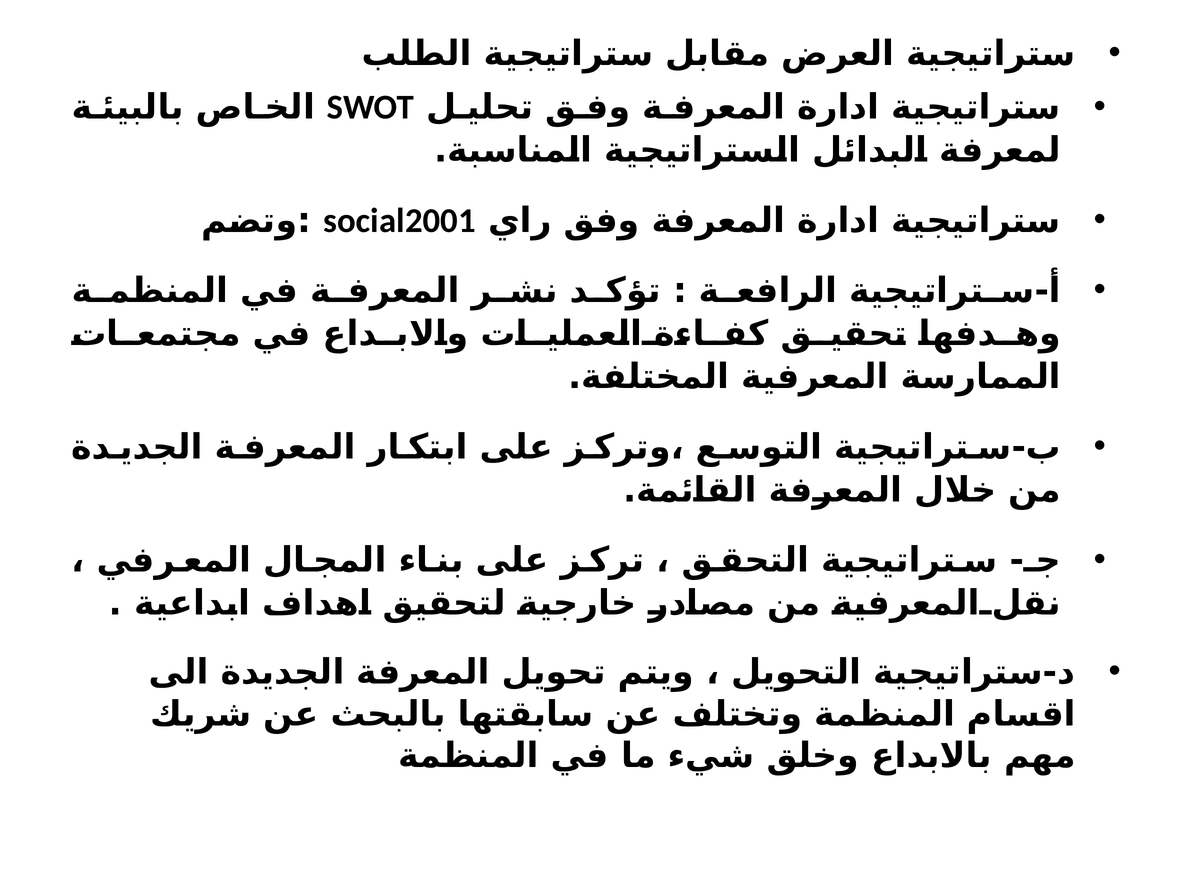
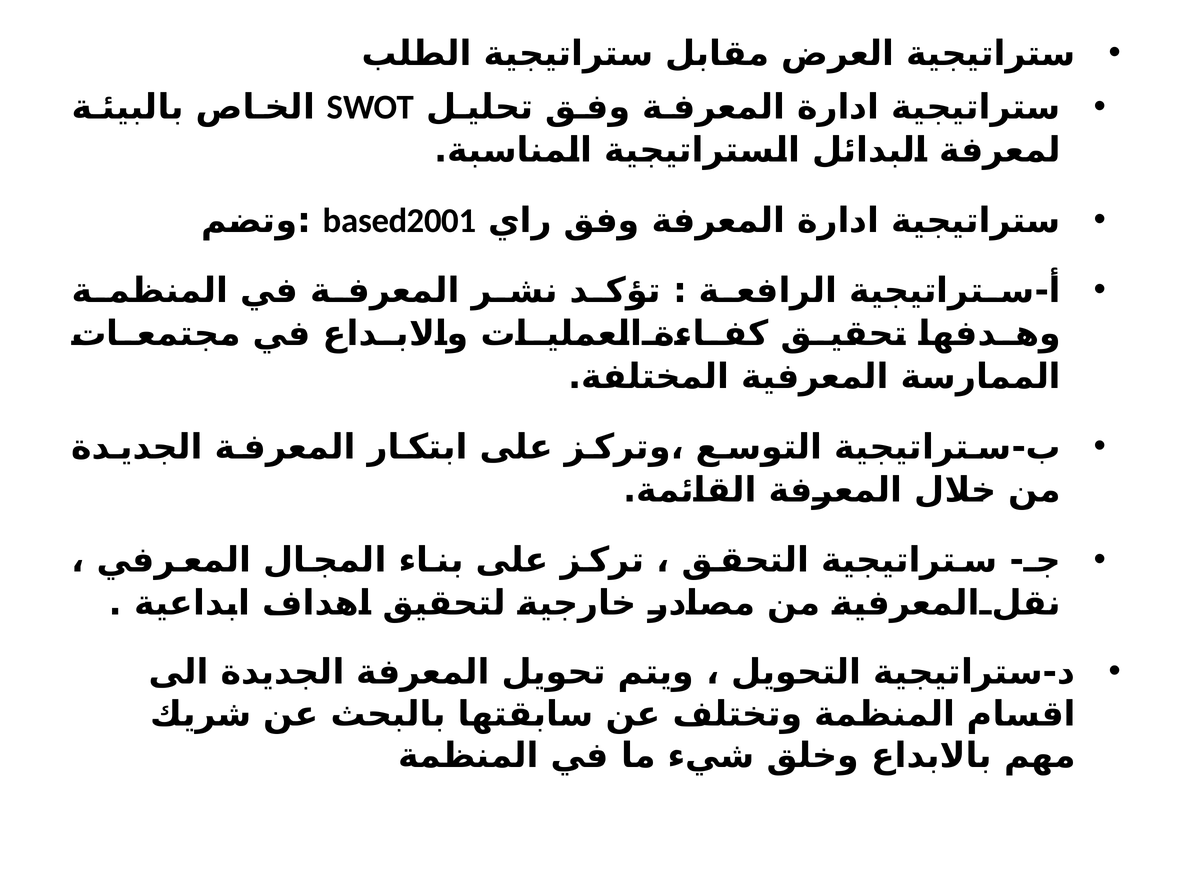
social2001: social2001 -> based2001
